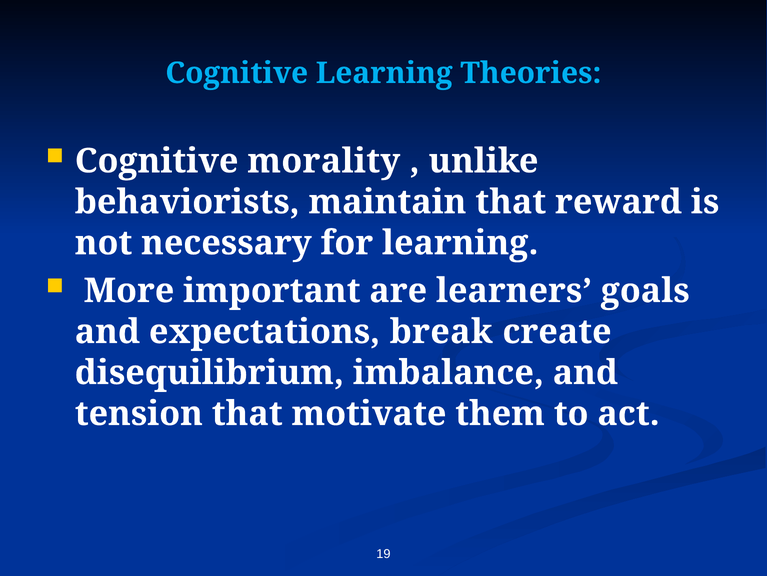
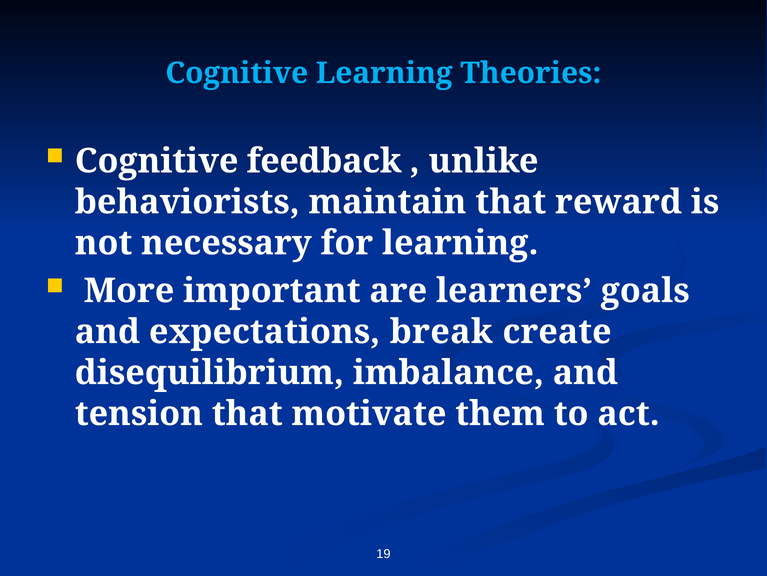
morality: morality -> feedback
